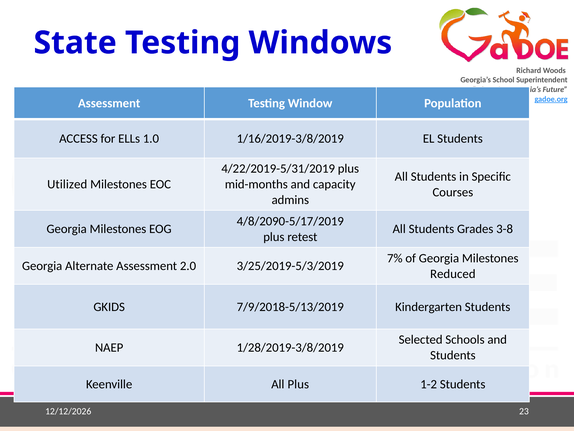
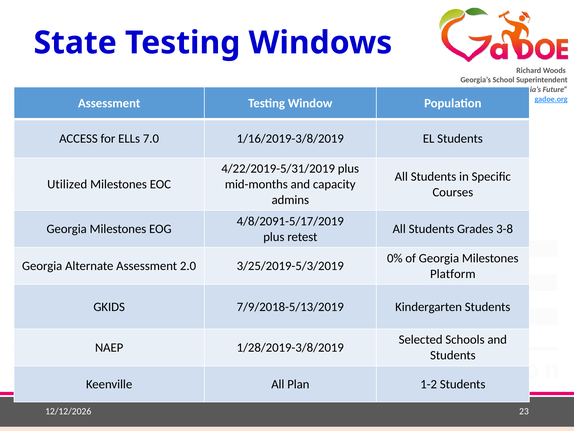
1.0: 1.0 -> 7.0
4/8/2090-5/17/2019: 4/8/2090-5/17/2019 -> 4/8/2091-5/17/2019
7%: 7% -> 0%
Reduced: Reduced -> Platform
All Plus: Plus -> Plan
